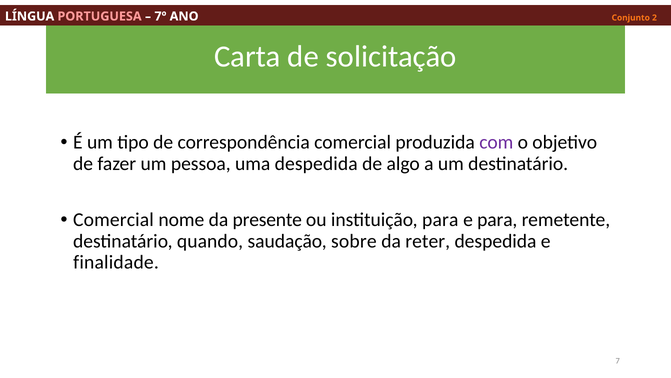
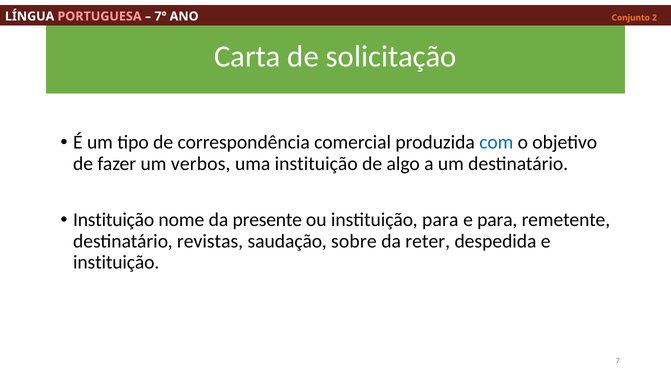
com colour: purple -> blue
pessoa: pessoa -> verbos
uma despedida: despedida -> instituição
Comercial at (113, 220): Comercial -> Instituição
quando: quando -> revistas
finalidade at (116, 262): finalidade -> instituição
